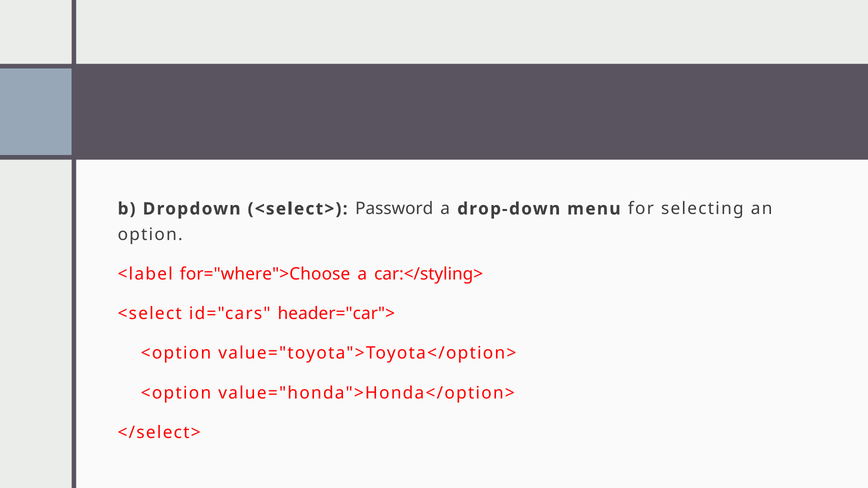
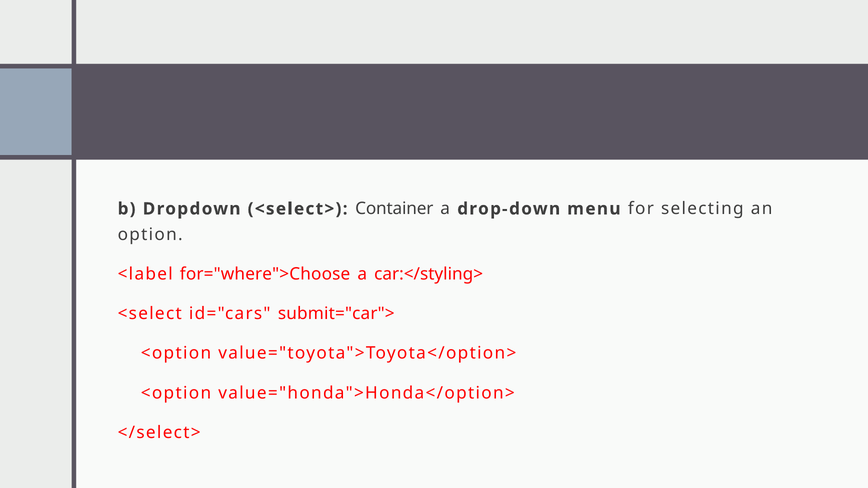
Password: Password -> Container
header="car">: header="car"> -> submit="car">
